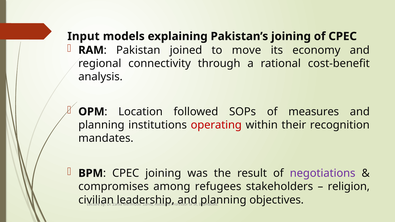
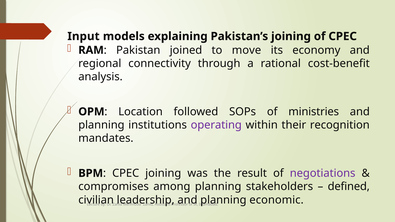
measures: measures -> ministries
operating colour: red -> purple
among refugees: refugees -> planning
religion: religion -> defined
objectives: objectives -> economic
